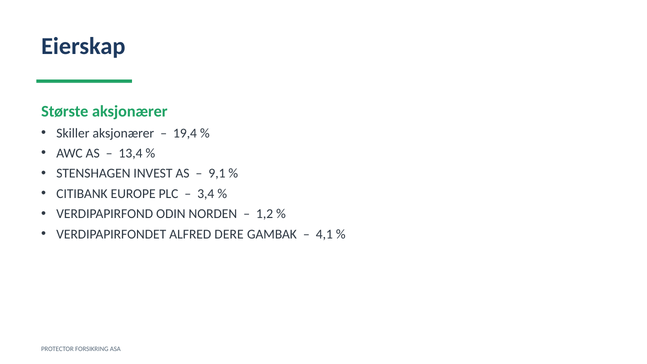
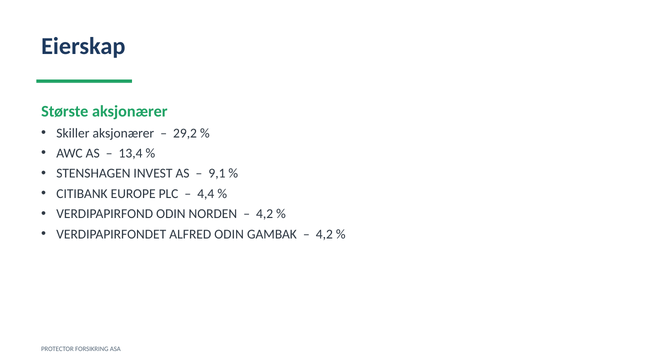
19,4: 19,4 -> 29,2
3,4: 3,4 -> 4,4
1,2 at (265, 214): 1,2 -> 4,2
ALFRED DERE: DERE -> ODIN
4,1 at (324, 234): 4,1 -> 4,2
